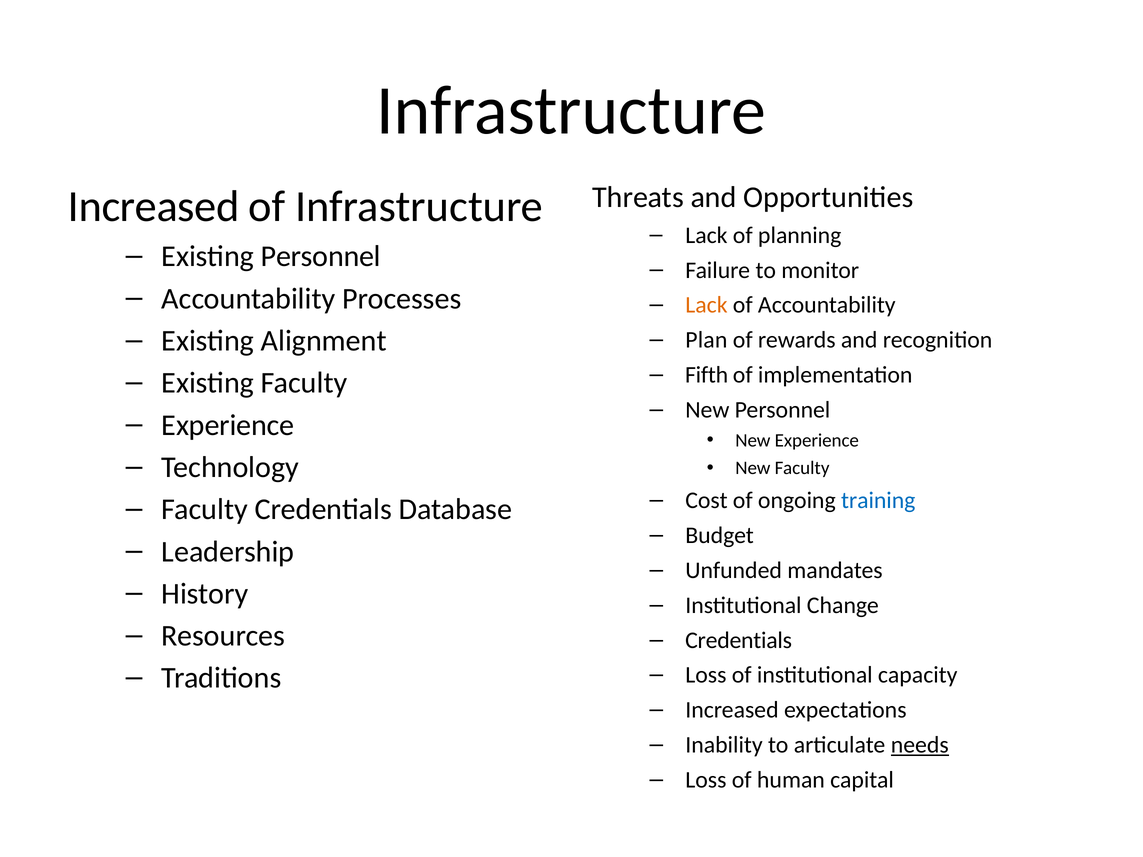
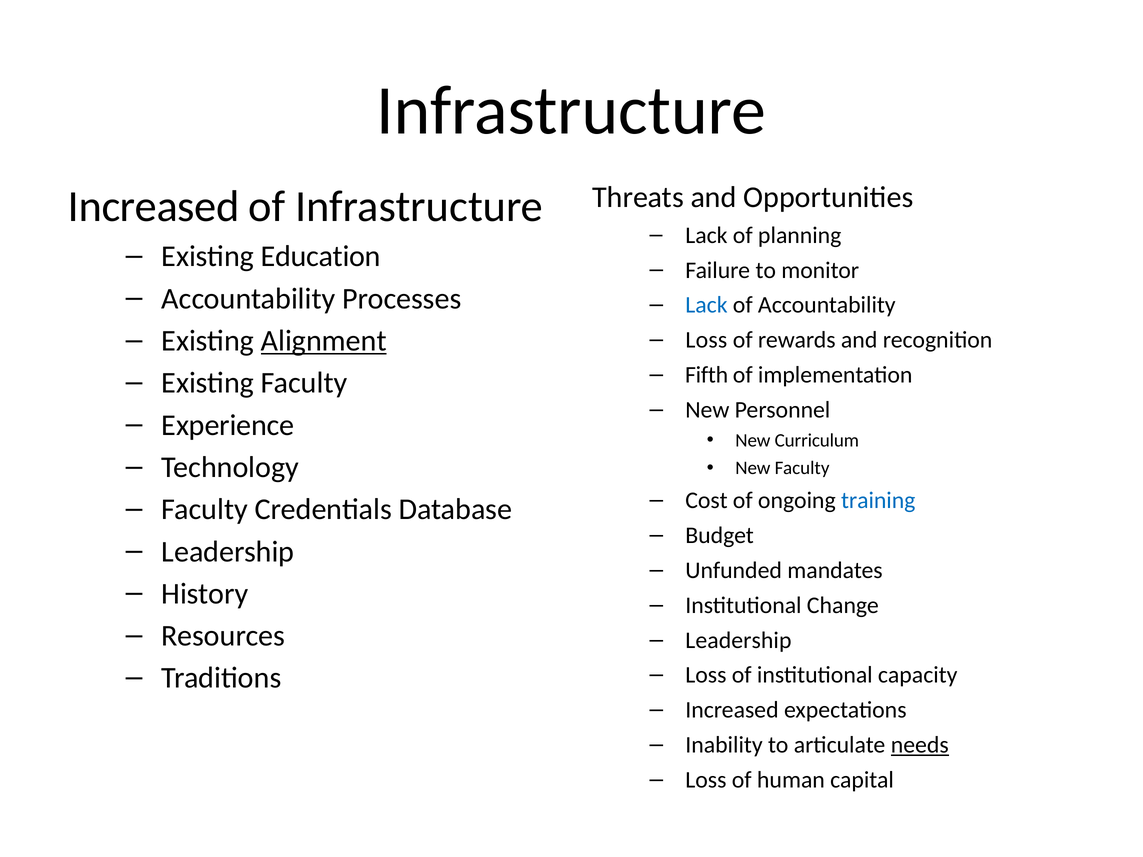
Existing Personnel: Personnel -> Education
Lack at (706, 305) colour: orange -> blue
Alignment underline: none -> present
Plan at (706, 340): Plan -> Loss
New Experience: Experience -> Curriculum
Credentials at (739, 640): Credentials -> Leadership
